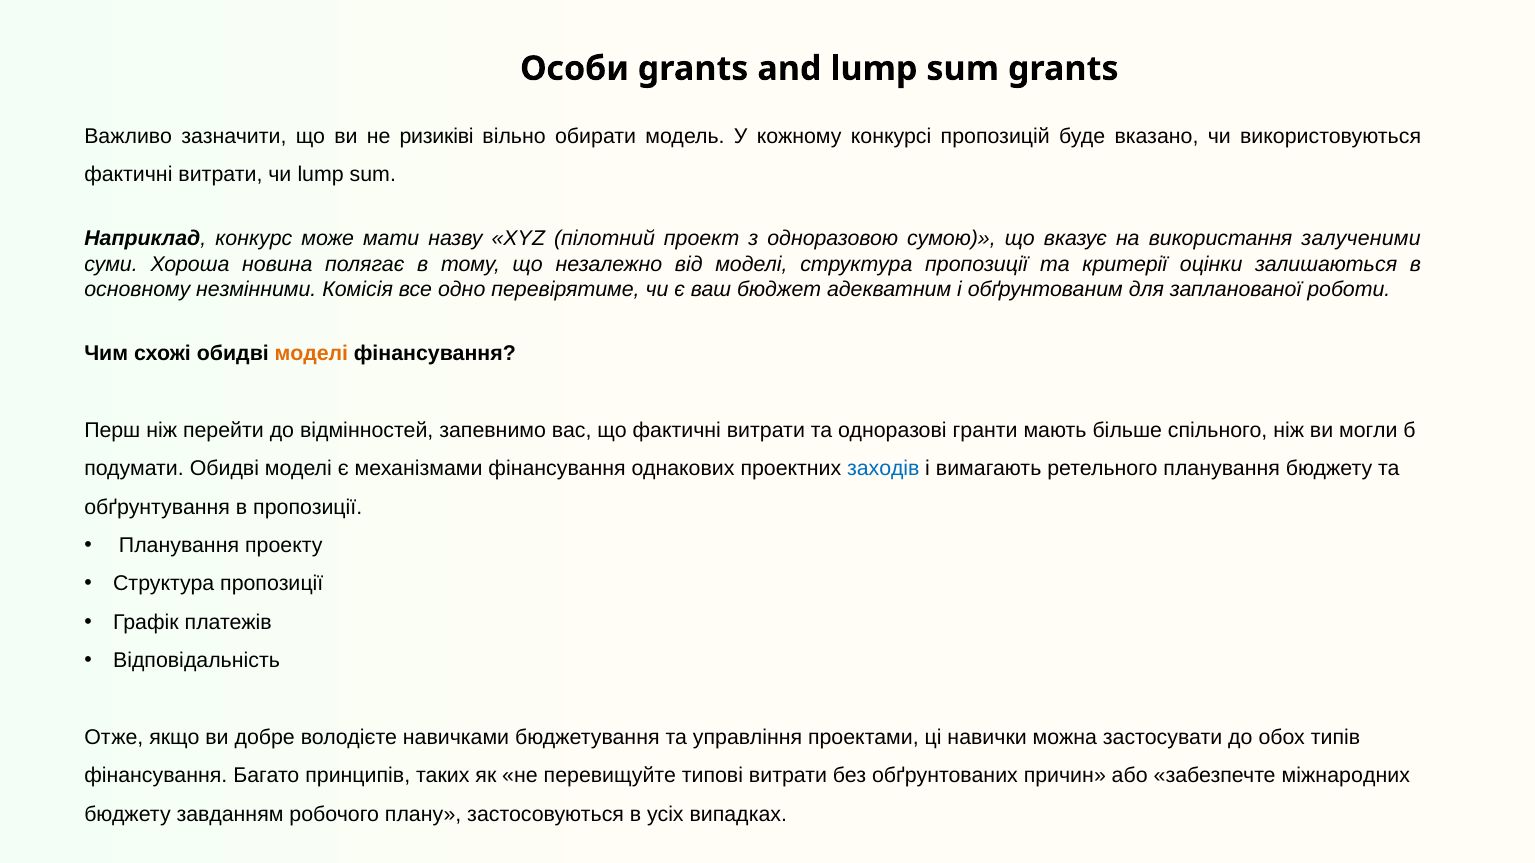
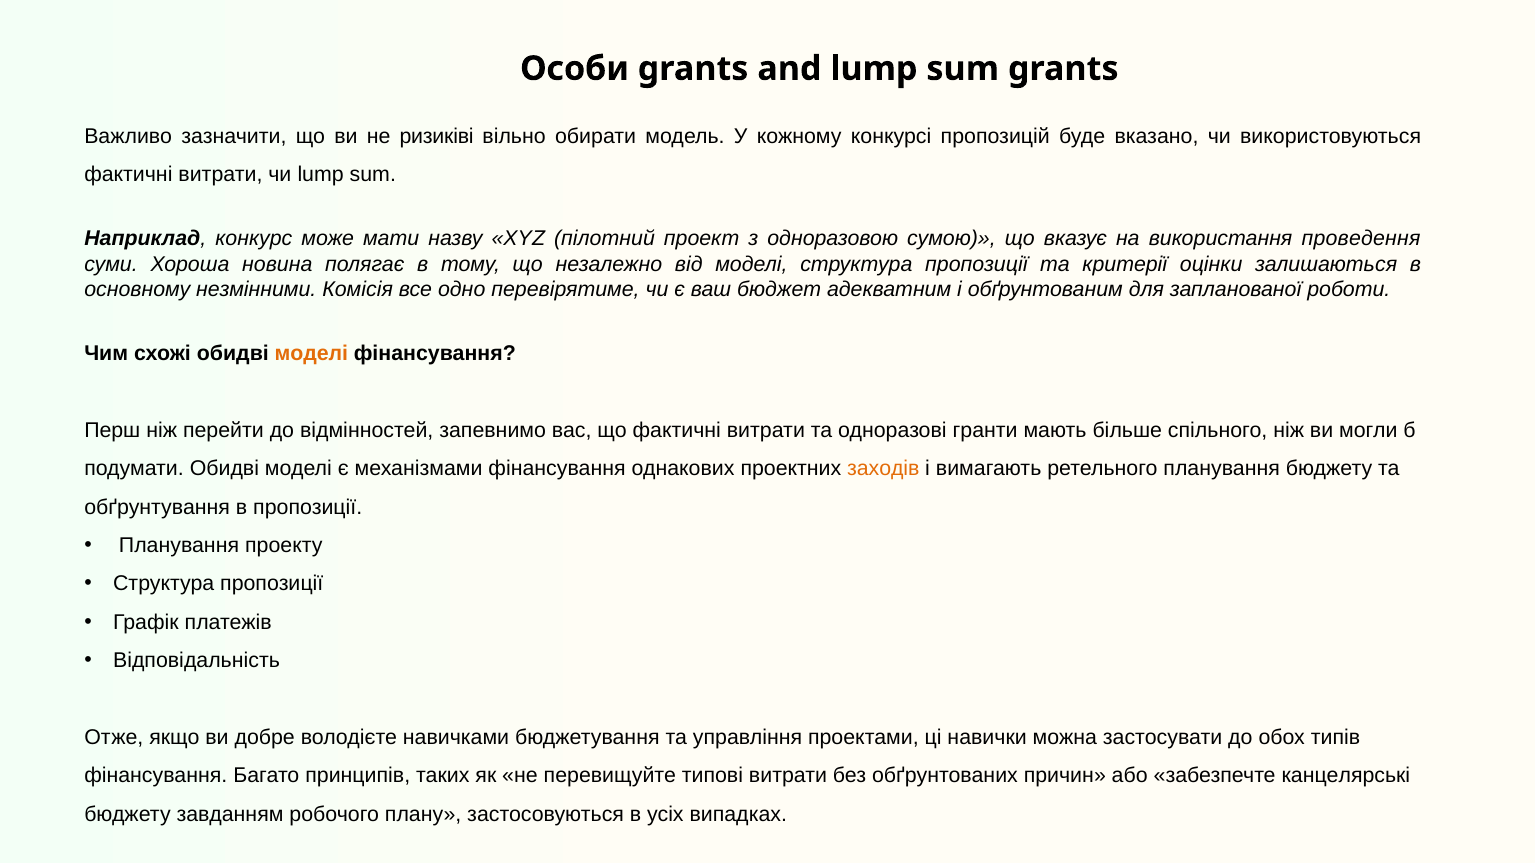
залученими: залученими -> проведення
заходів colour: blue -> orange
міжнародних: міжнародних -> канцелярські
